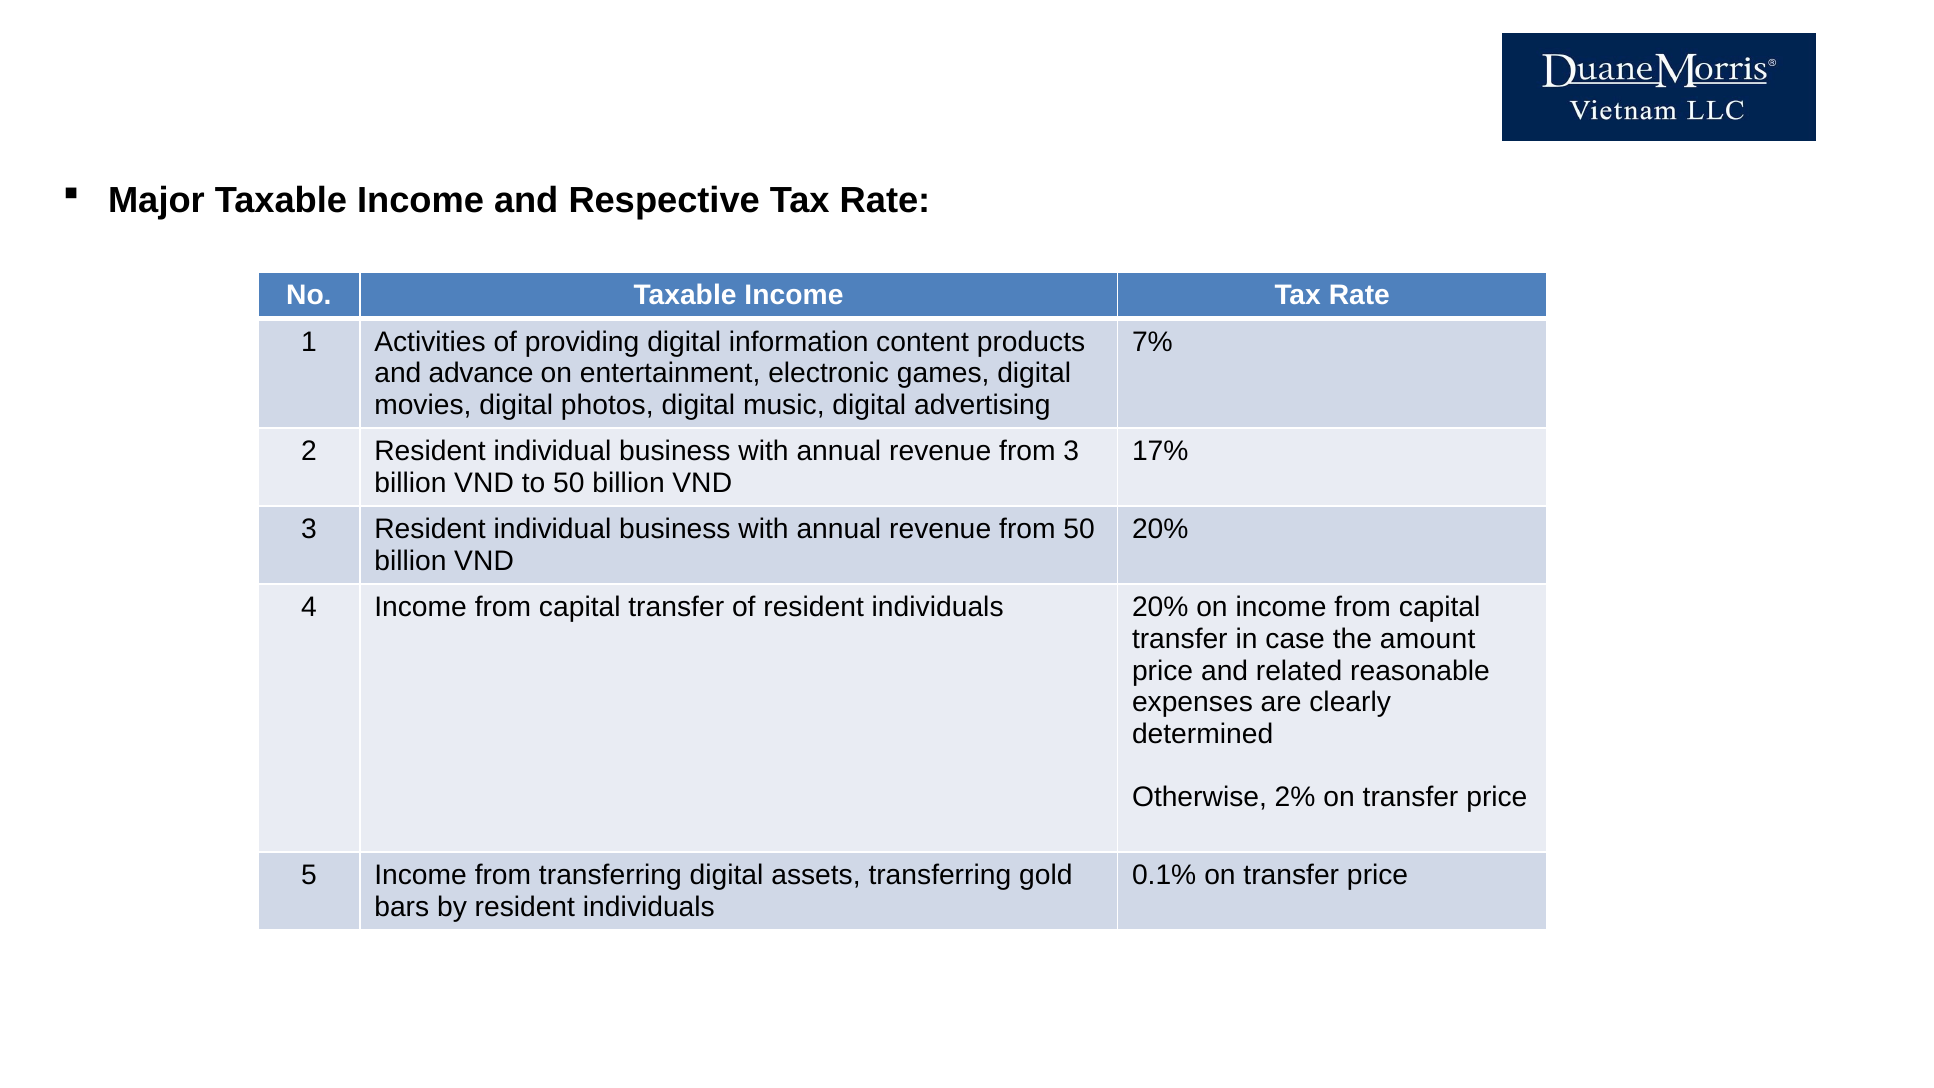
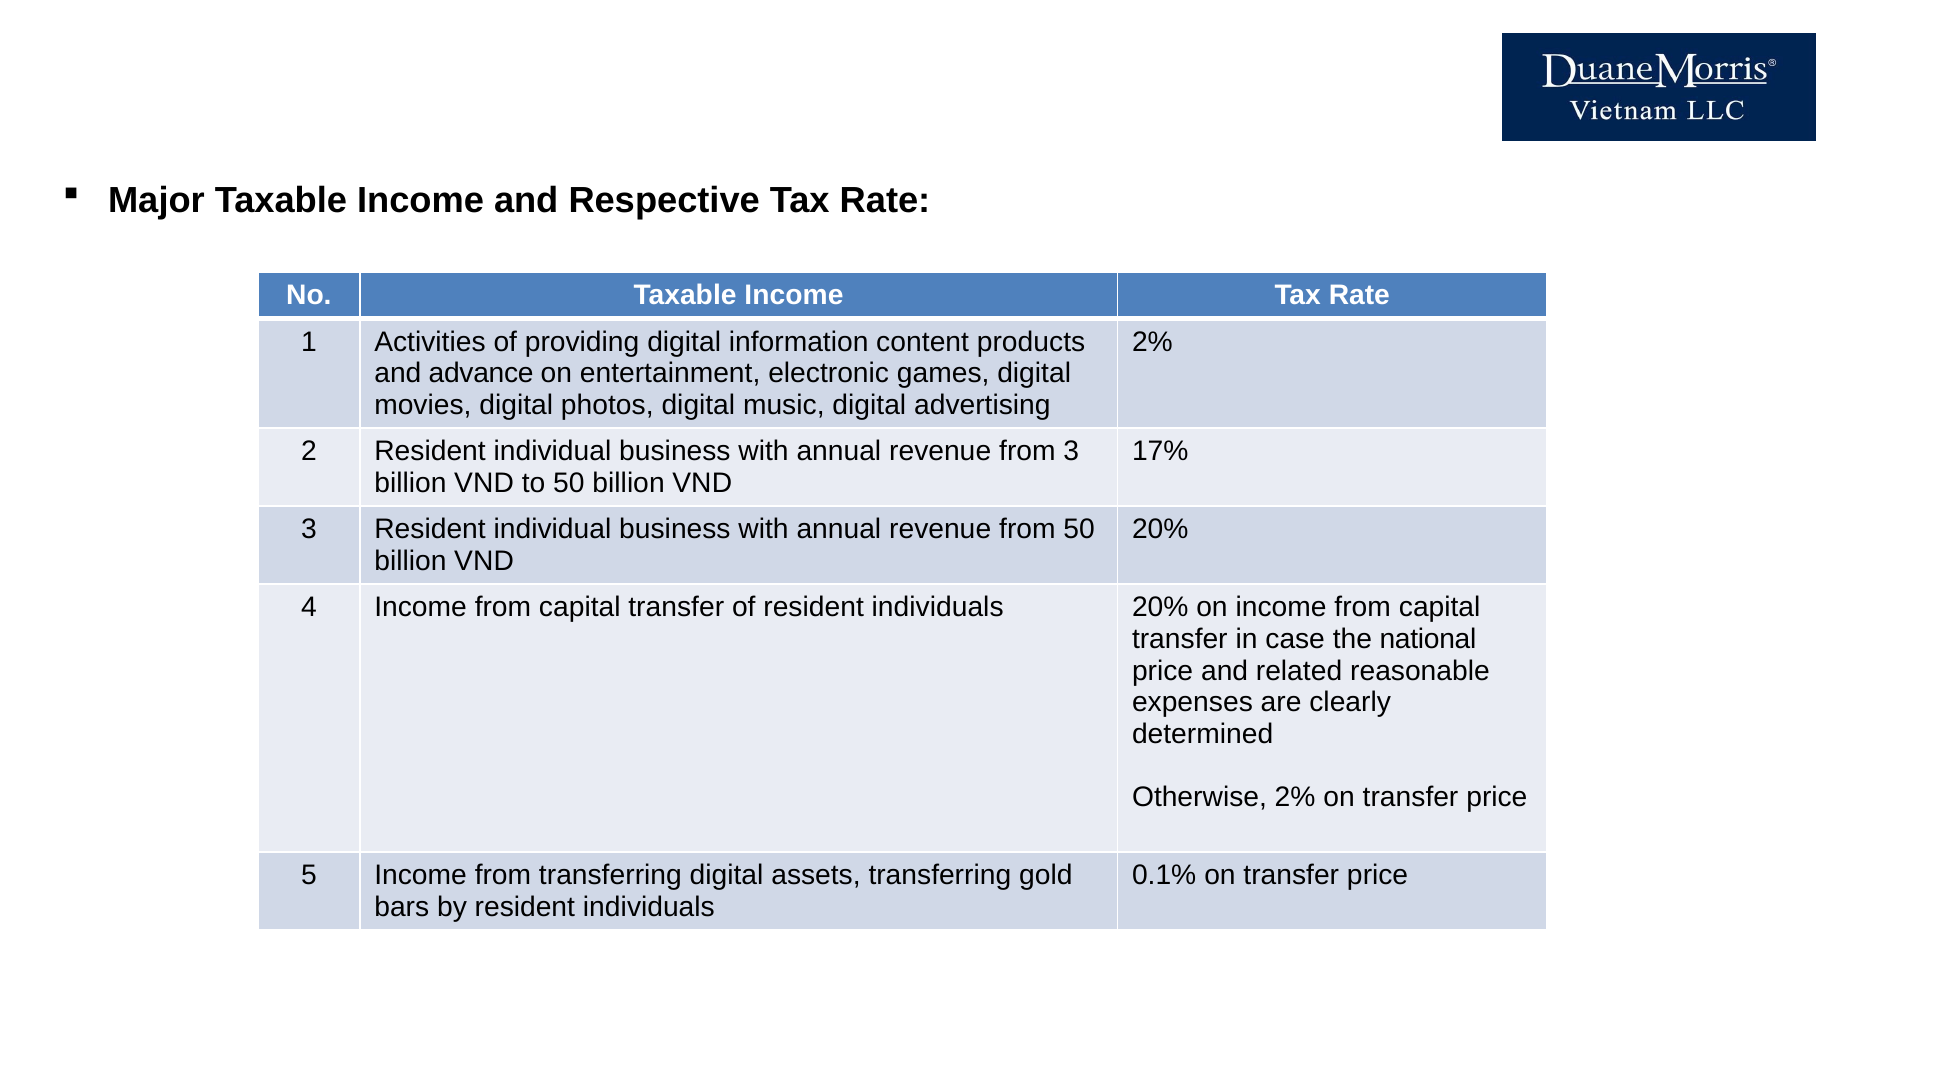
7% at (1152, 342): 7% -> 2%
amount: amount -> national
